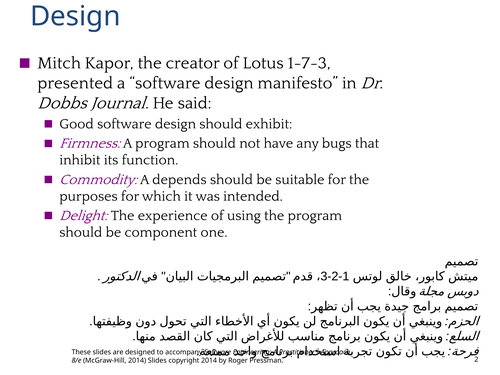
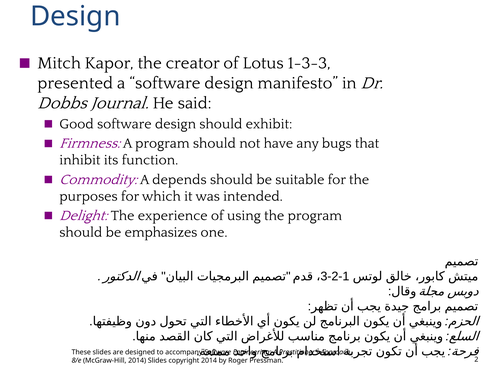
1-7-3: 1-7-3 -> 1-3-3
component: component -> emphasizes
